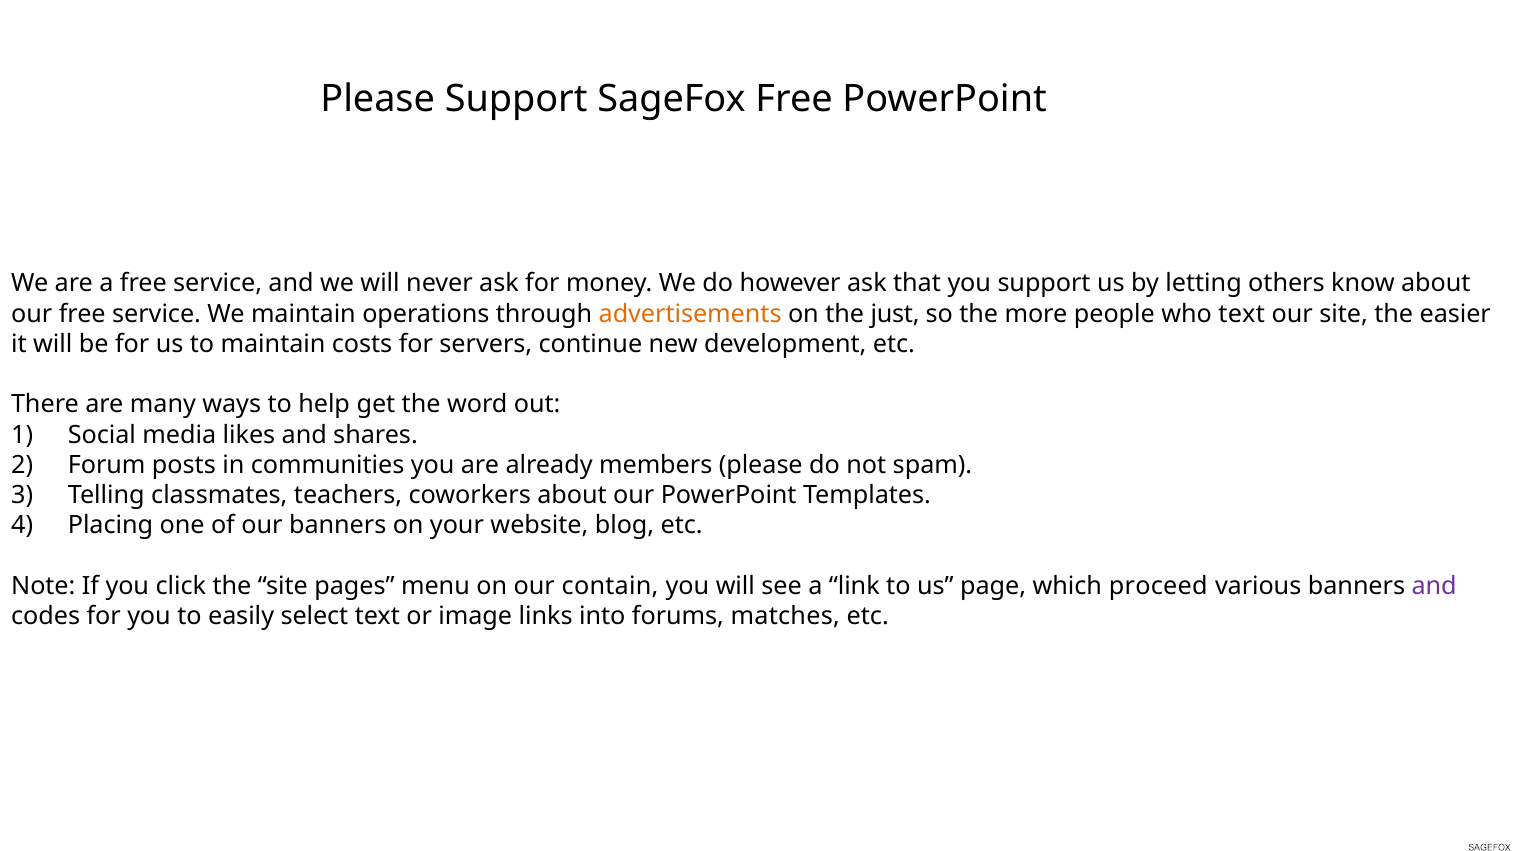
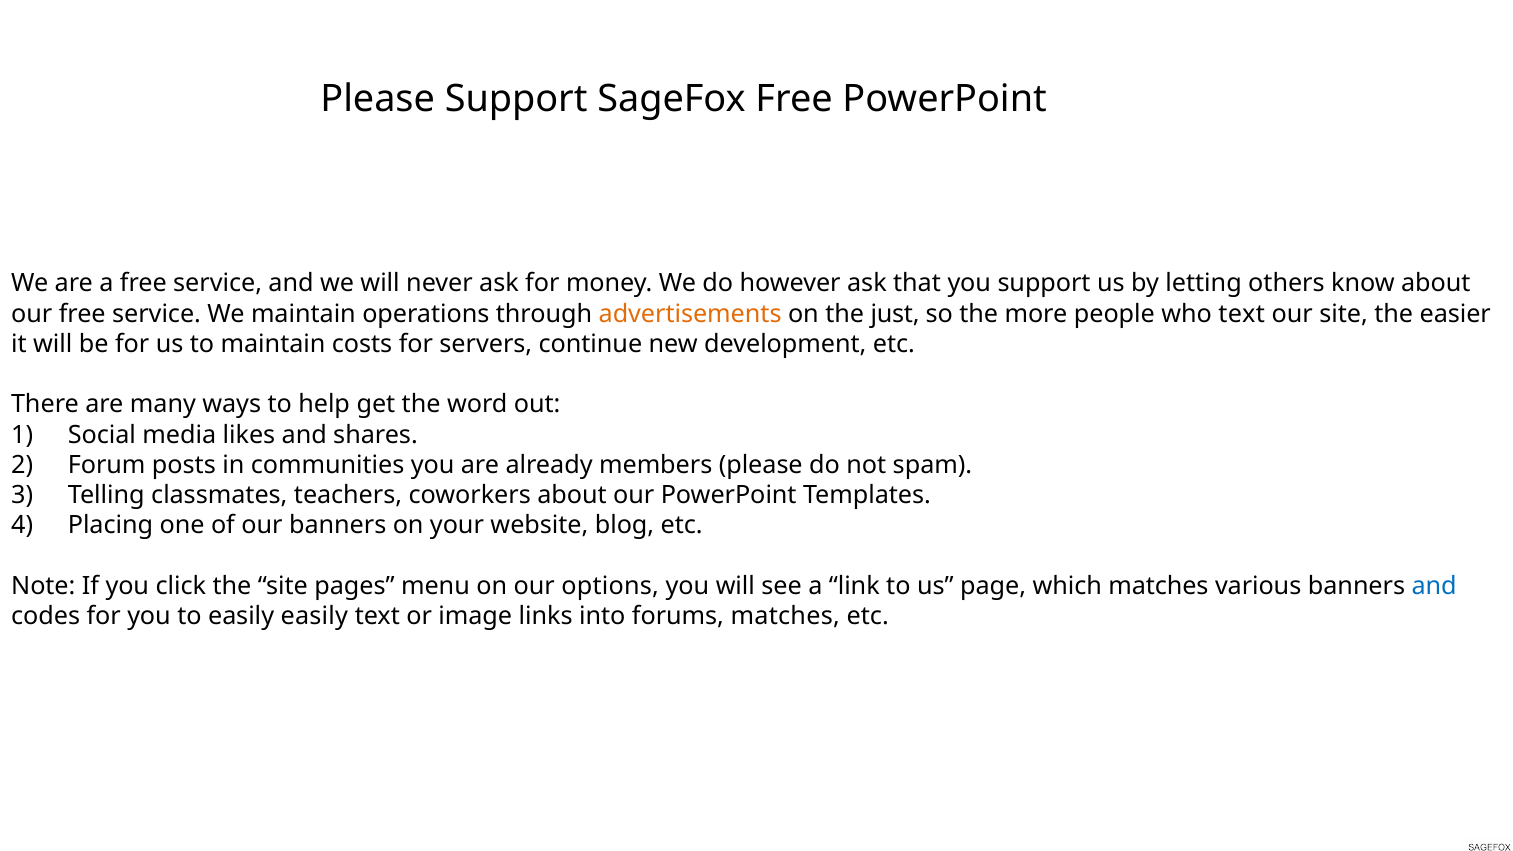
contain: contain -> options
which proceed: proceed -> matches
and at (1434, 586) colour: purple -> blue
easily select: select -> easily
